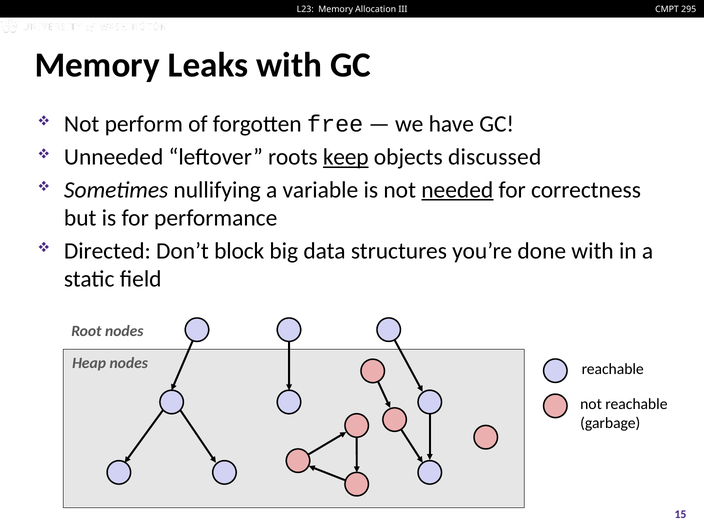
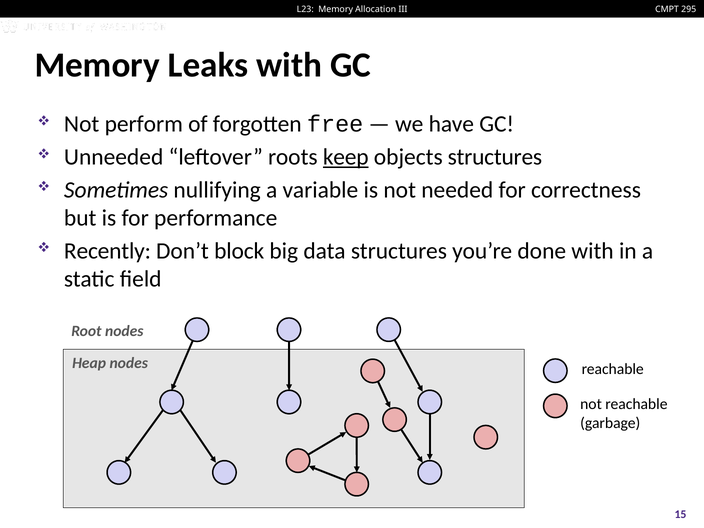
objects discussed: discussed -> structures
needed underline: present -> none
Directed: Directed -> Recently
